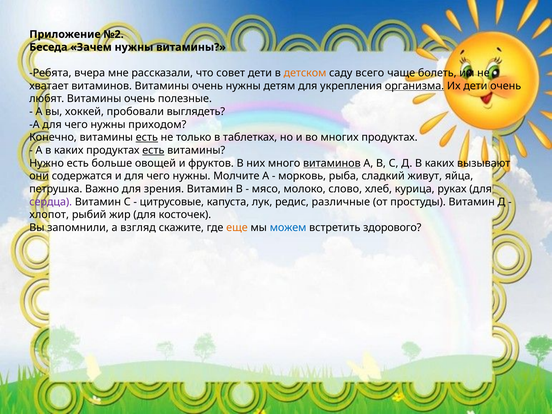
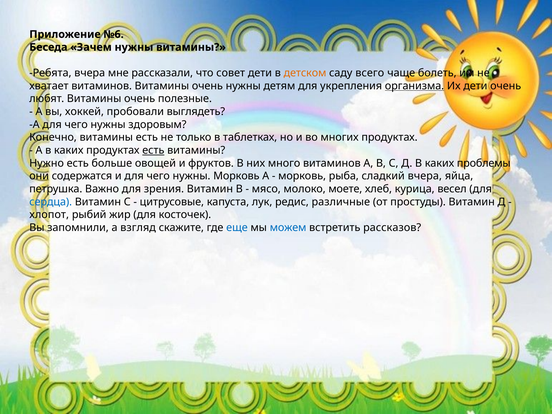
№2: №2 -> №6
приходом: приходом -> здоровым
есть at (147, 137) underline: present -> none
витаминов at (332, 163) underline: present -> none
вызывают: вызывают -> проблемы
нужны Молчите: Молчите -> Морковь
сладкий живут: живут -> вчера
слово: слово -> моете
руках: руках -> весел
сердца colour: purple -> blue
еще colour: orange -> blue
здорового: здорового -> рассказов
